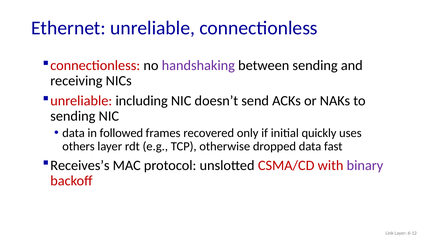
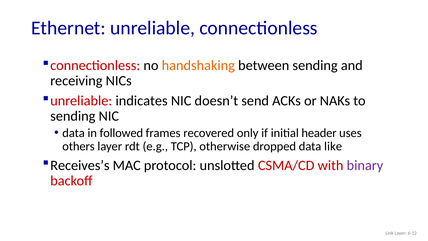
handshaking colour: purple -> orange
including: including -> indicates
quickly: quickly -> header
fast: fast -> like
